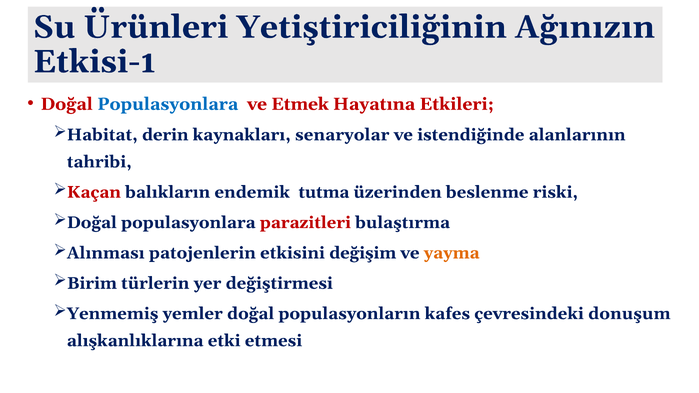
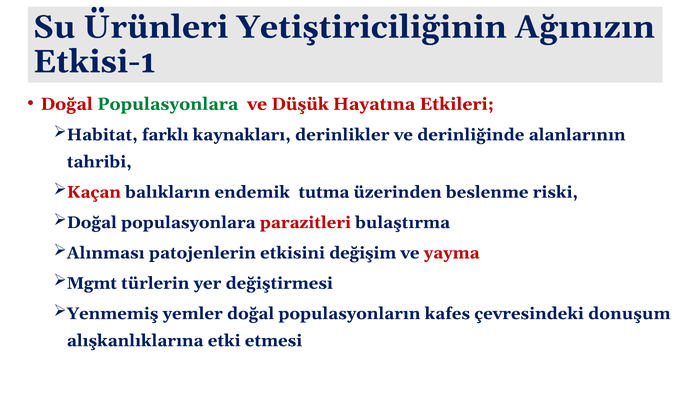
Populasyonlara at (168, 104) colour: blue -> green
Etmek: Etmek -> Düşük
derin: derin -> farklı
senaryolar: senaryolar -> derinlikler
istendiğinde: istendiğinde -> derinliğinde
yayma colour: orange -> red
Birim: Birim -> Mgmt
